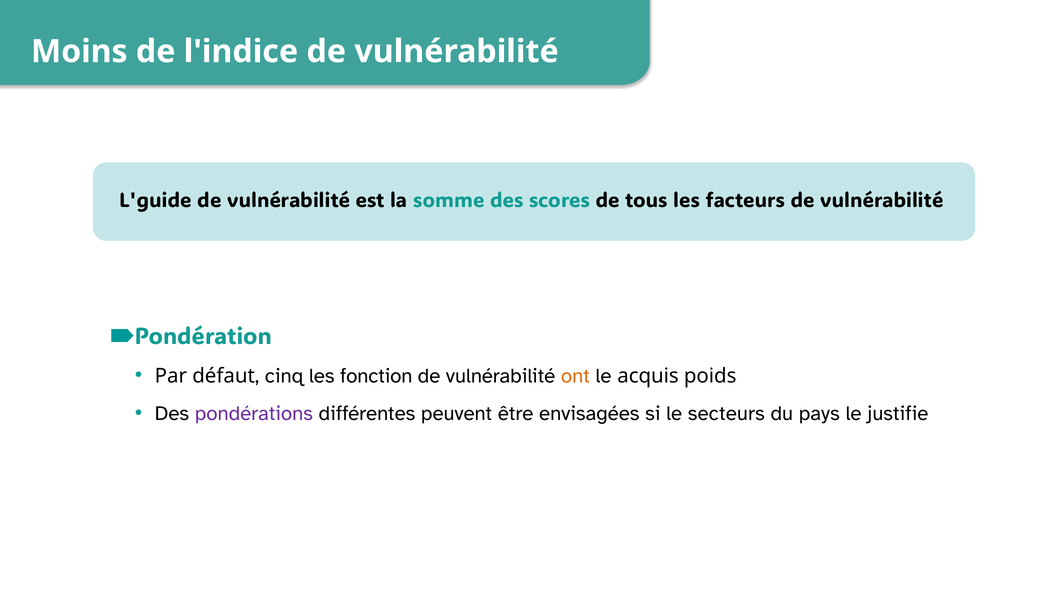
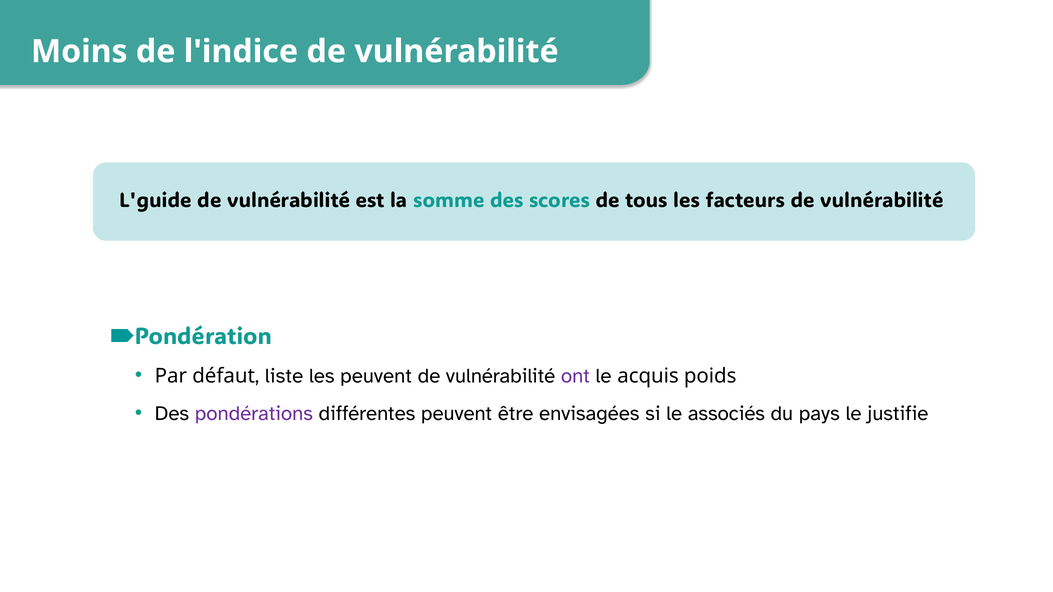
cinq: cinq -> liste
les fonction: fonction -> peuvent
ont colour: orange -> purple
secteurs: secteurs -> associés
